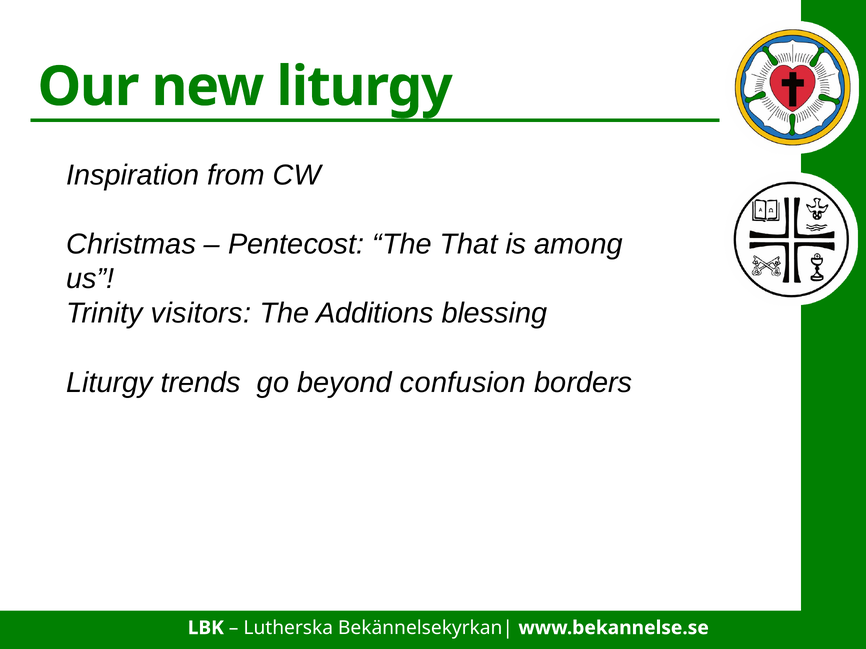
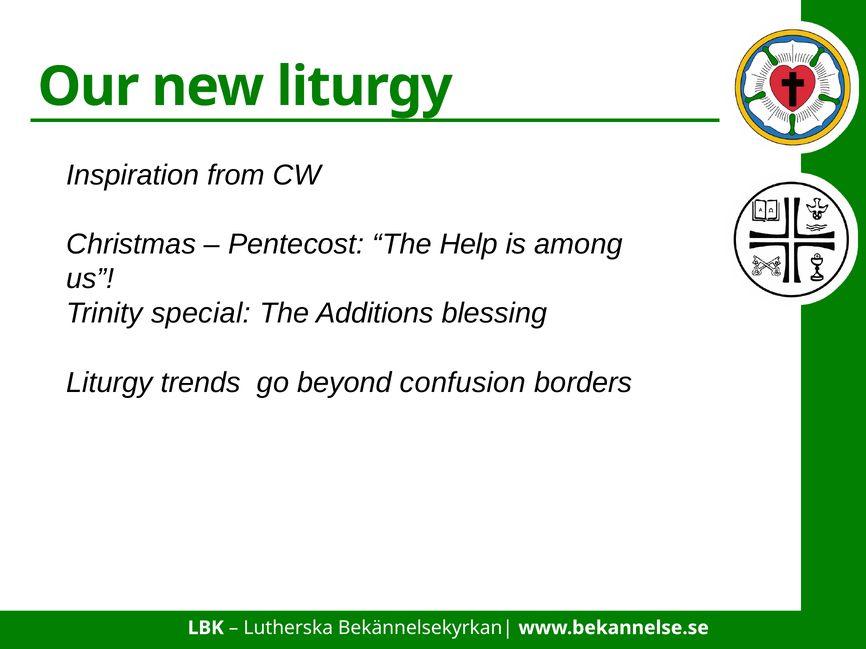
That: That -> Help
visitors: visitors -> special
